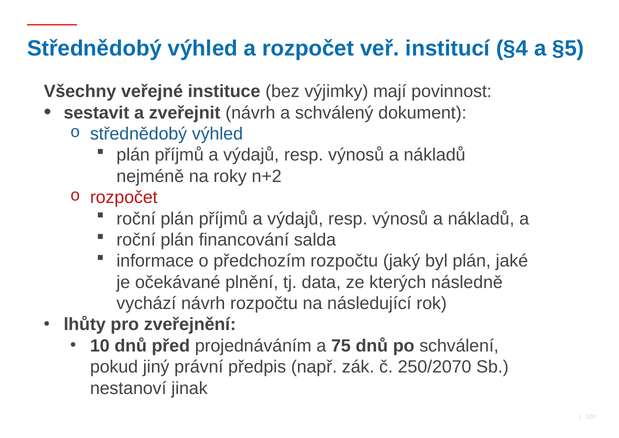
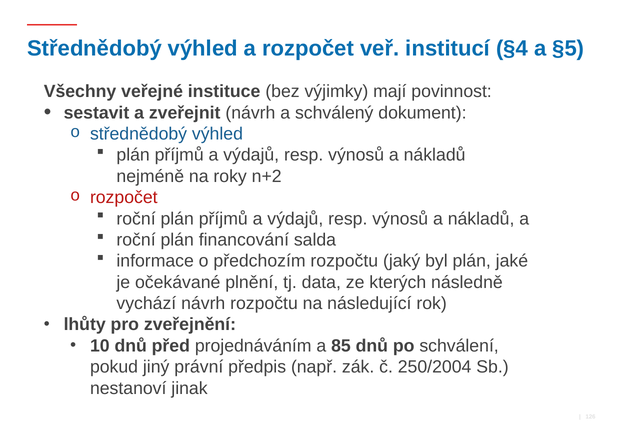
75: 75 -> 85
250/2070: 250/2070 -> 250/2004
